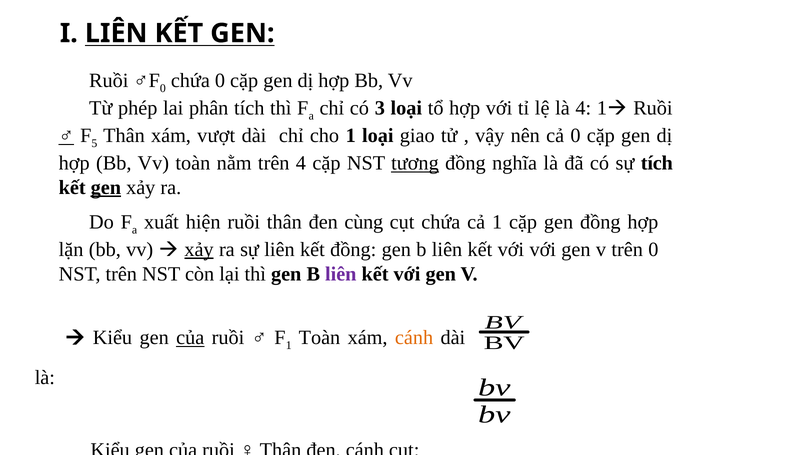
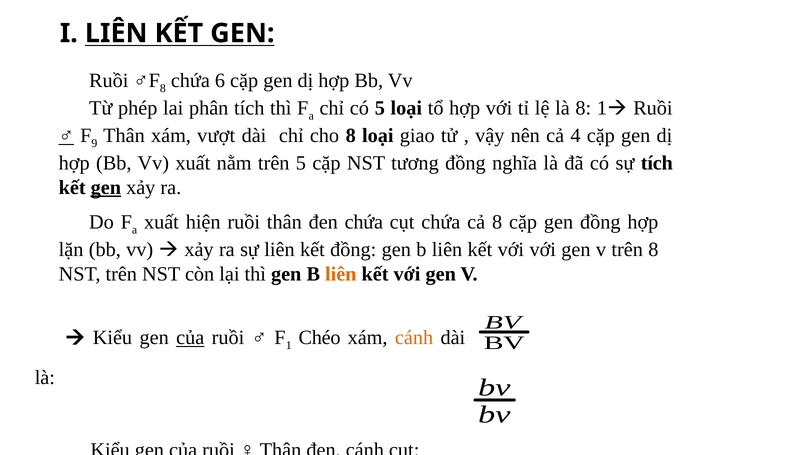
0 at (163, 88): 0 -> 8
chứa 0: 0 -> 6
có 3: 3 -> 5
là 4: 4 -> 8
5: 5 -> 9
cho 1: 1 -> 8
cả 0: 0 -> 4
Vv toàn: toàn -> xuất
trên 4: 4 -> 5
tương underline: present -> none
đen cùng: cùng -> chứa
cả 1: 1 -> 8
xảy at (199, 250) underline: present -> none
trên 0: 0 -> 8
liên at (341, 274) colour: purple -> orange
1 Toàn: Toàn -> Chéo
